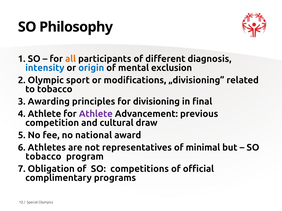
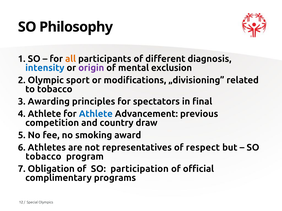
origin colour: blue -> purple
divisioning: divisioning -> spectators
Athlete at (96, 114) colour: purple -> blue
cultural: cultural -> country
national: national -> smoking
minimal: minimal -> respect
competitions: competitions -> participation
